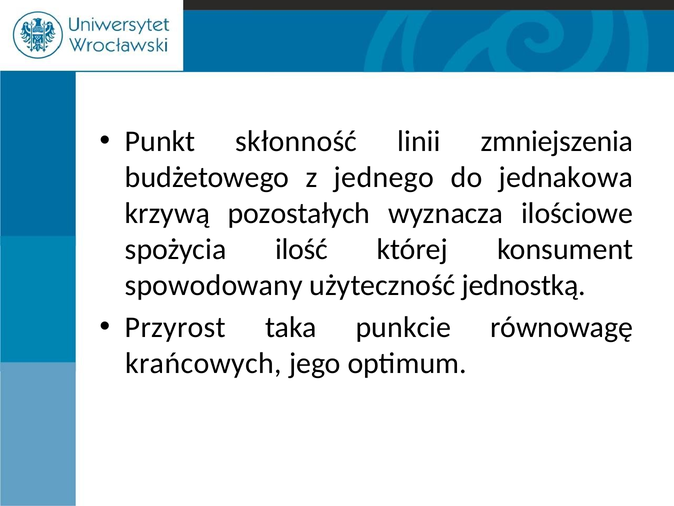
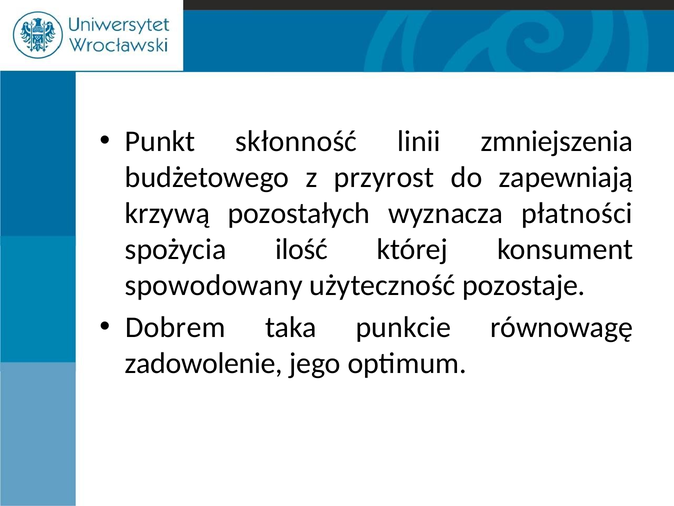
jednego: jednego -> przyrost
jednakowa: jednakowa -> zapewniają
ilościowe: ilościowe -> płatności
jednostką: jednostką -> pozostaje
Przyrost: Przyrost -> Dobrem
krańcowych: krańcowych -> zadowolenie
